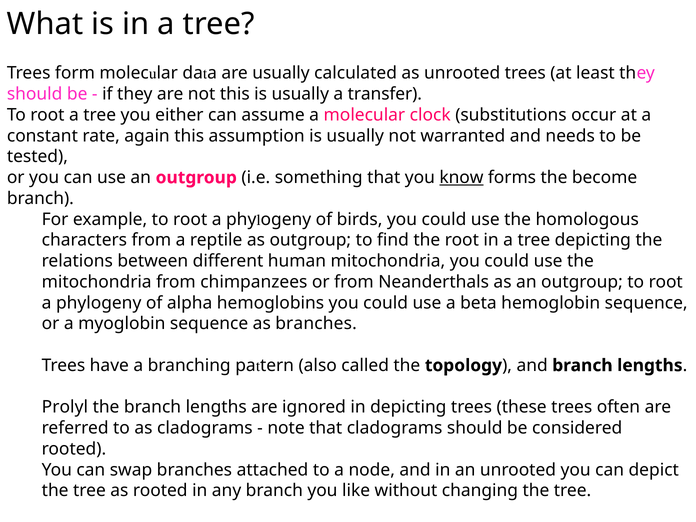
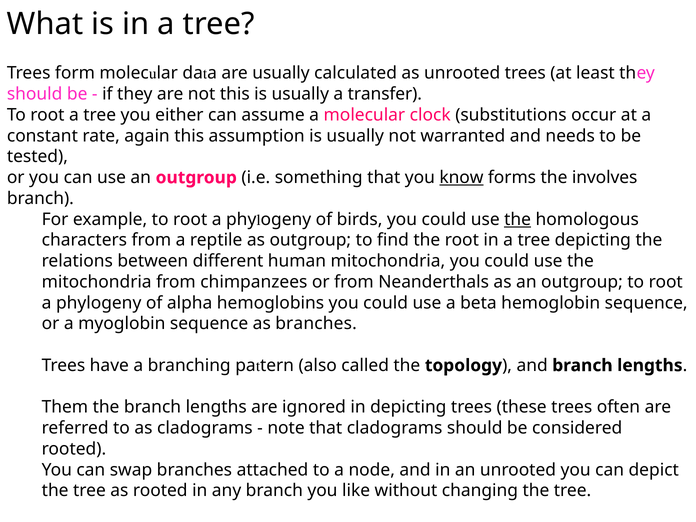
become: become -> involves
the at (518, 219) underline: none -> present
Prolyl: Prolyl -> Them
